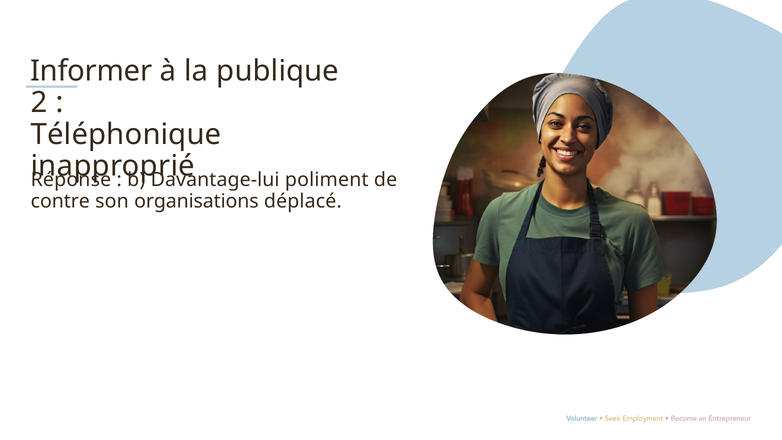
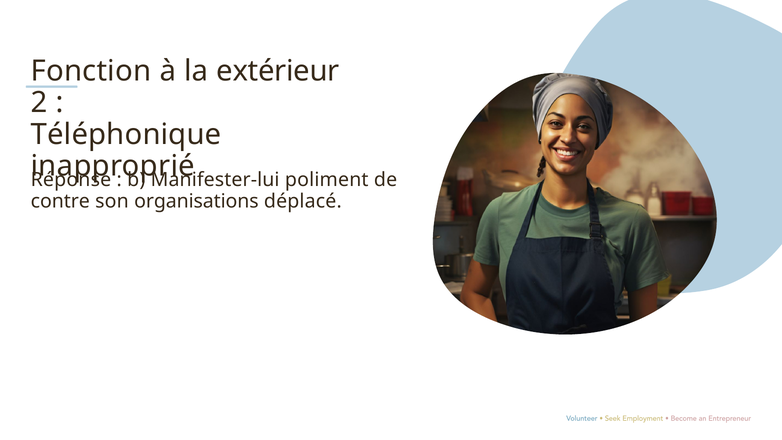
Informer: Informer -> Fonction
publique: publique -> extérieur
Davantage-lui: Davantage-lui -> Manifester-lui
